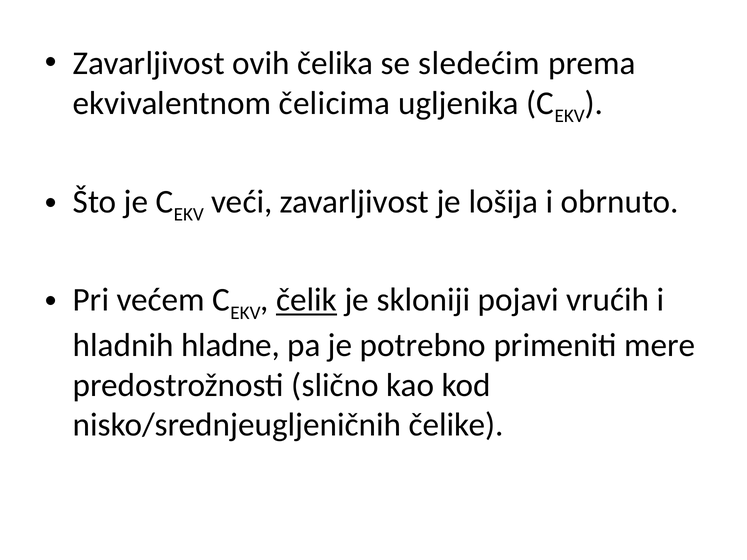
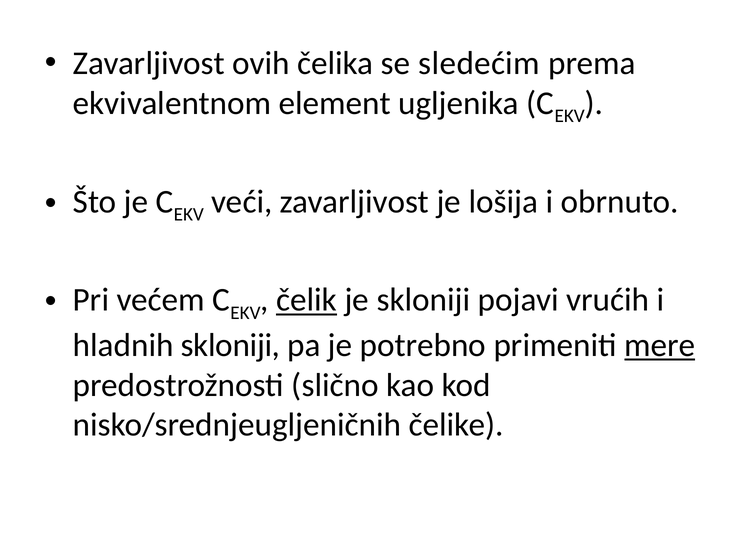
čelicima: čelicima -> element
hladnih hladne: hladne -> skloniji
mere underline: none -> present
